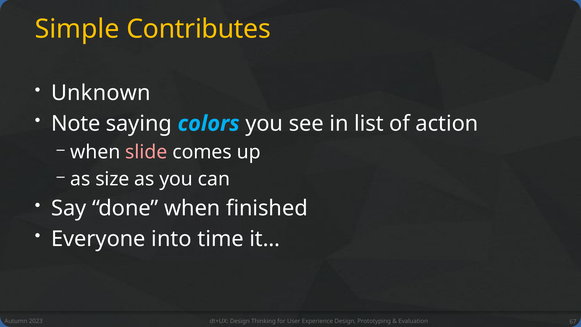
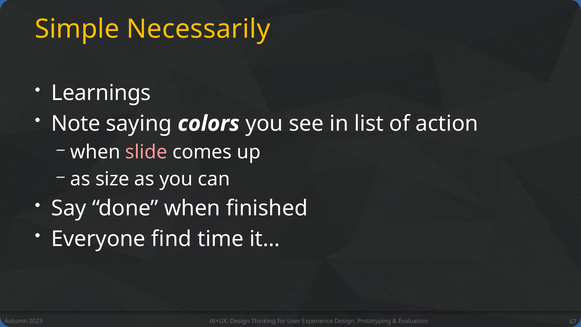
Contributes: Contributes -> Necessarily
Unknown: Unknown -> Learnings
colors colour: light blue -> white
into: into -> find
